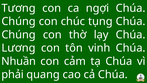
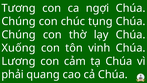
Lương: Lương -> Xuống
Nhuần: Nhuần -> Lương
